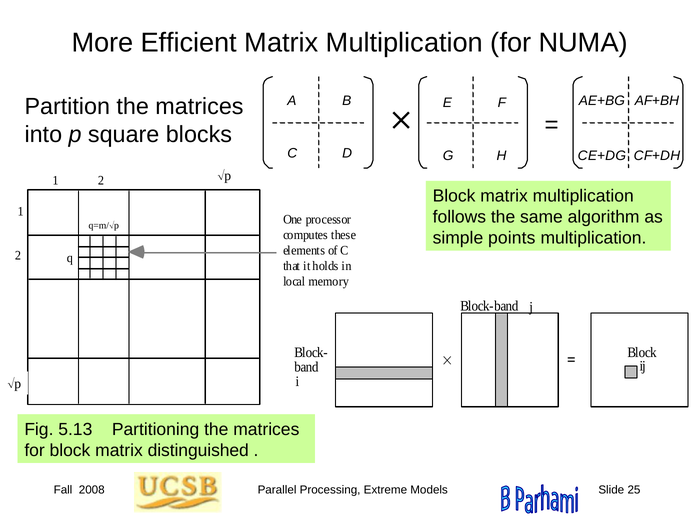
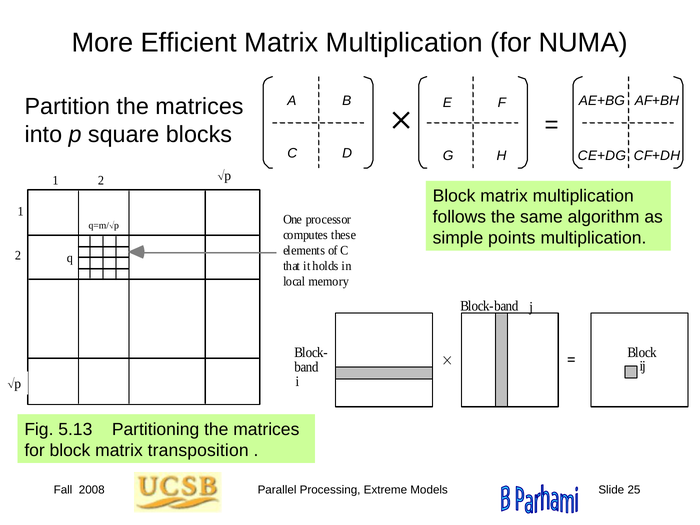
distinguished: distinguished -> transposition
